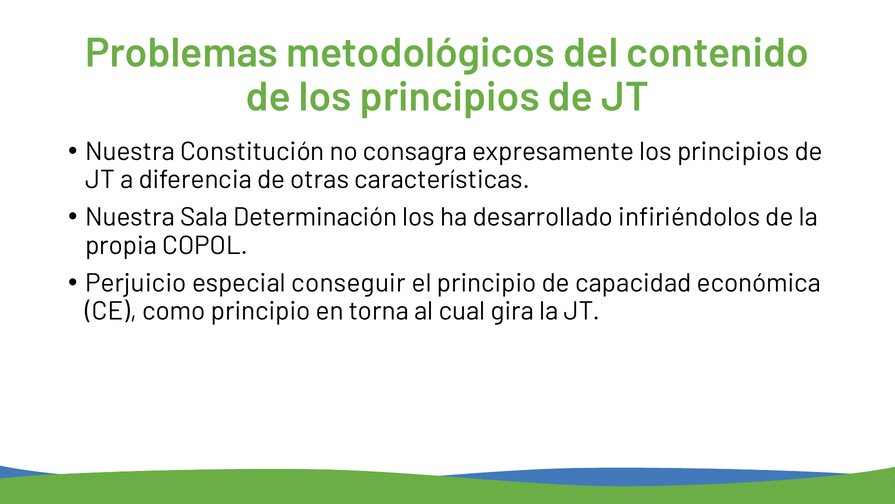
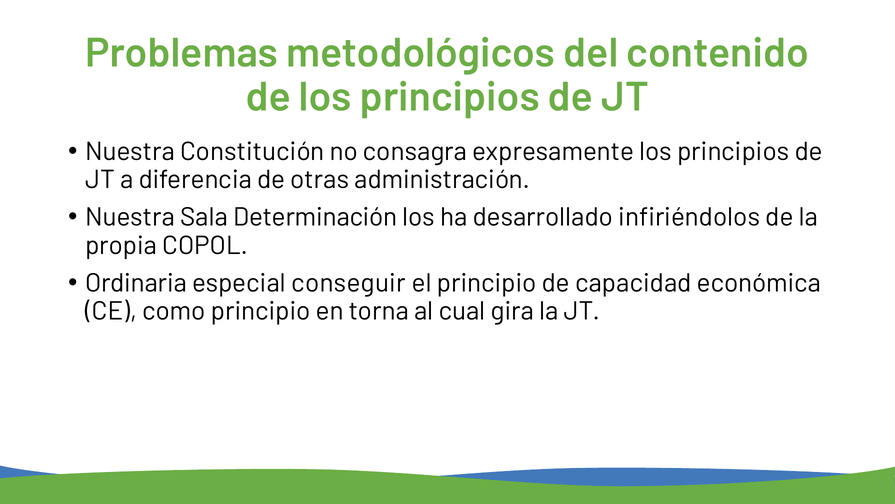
características: características -> administración
Perjuicio: Perjuicio -> Ordinaria
